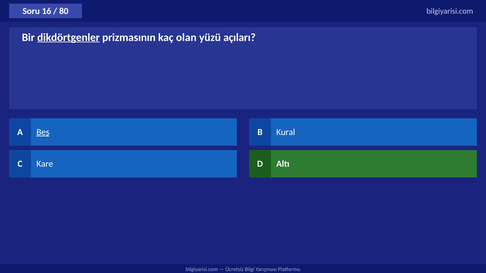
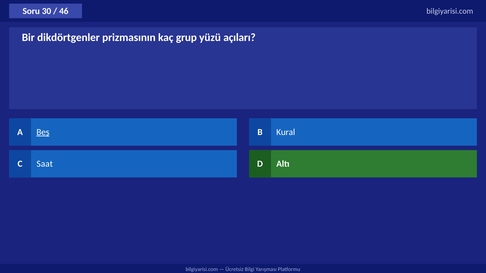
16: 16 -> 30
80: 80 -> 46
dikdörtgenler underline: present -> none
olan: olan -> grup
Kare: Kare -> Saat
